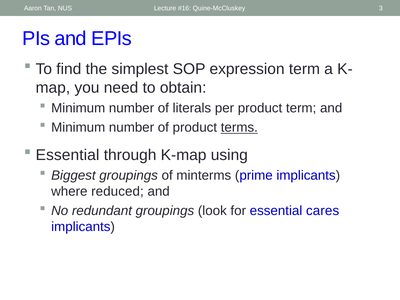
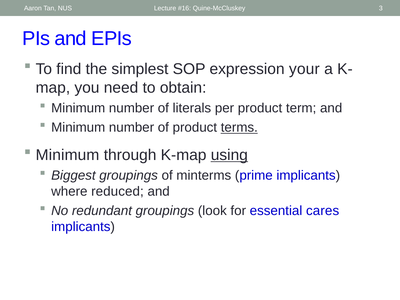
expression term: term -> your
Essential at (68, 155): Essential -> Minimum
using underline: none -> present
